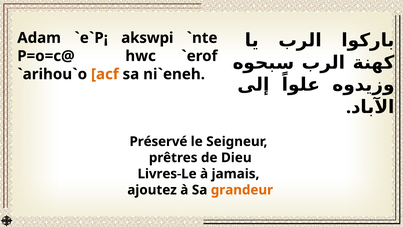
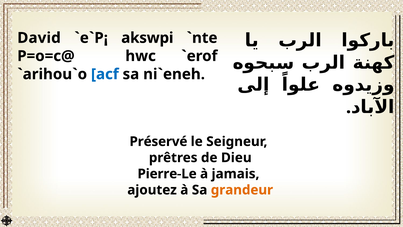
Adam: Adam -> David
acf colour: orange -> blue
Livres-Le: Livres-Le -> Pierre-Le
